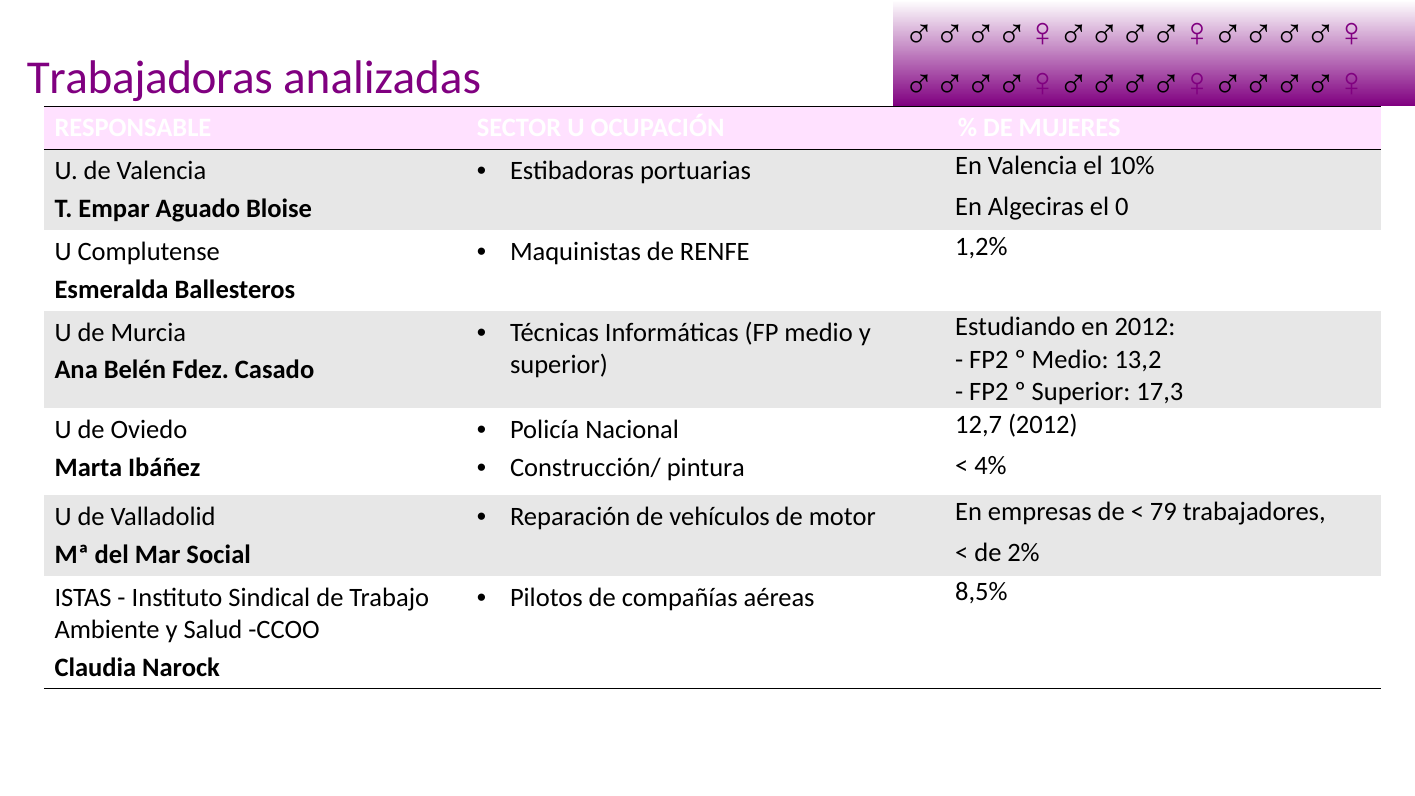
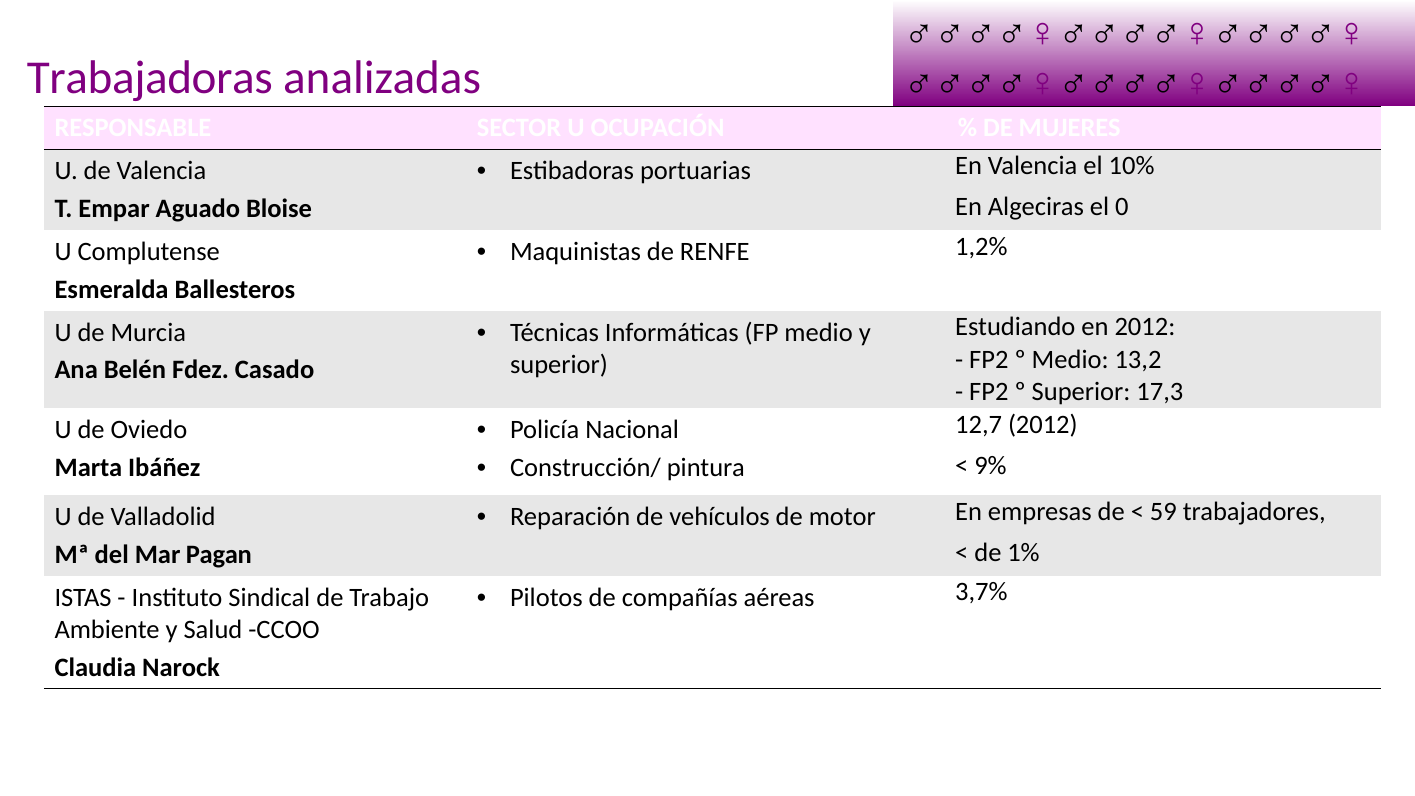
4%: 4% -> 9%
79: 79 -> 59
2%: 2% -> 1%
Social: Social -> Pagan
8,5%: 8,5% -> 3,7%
